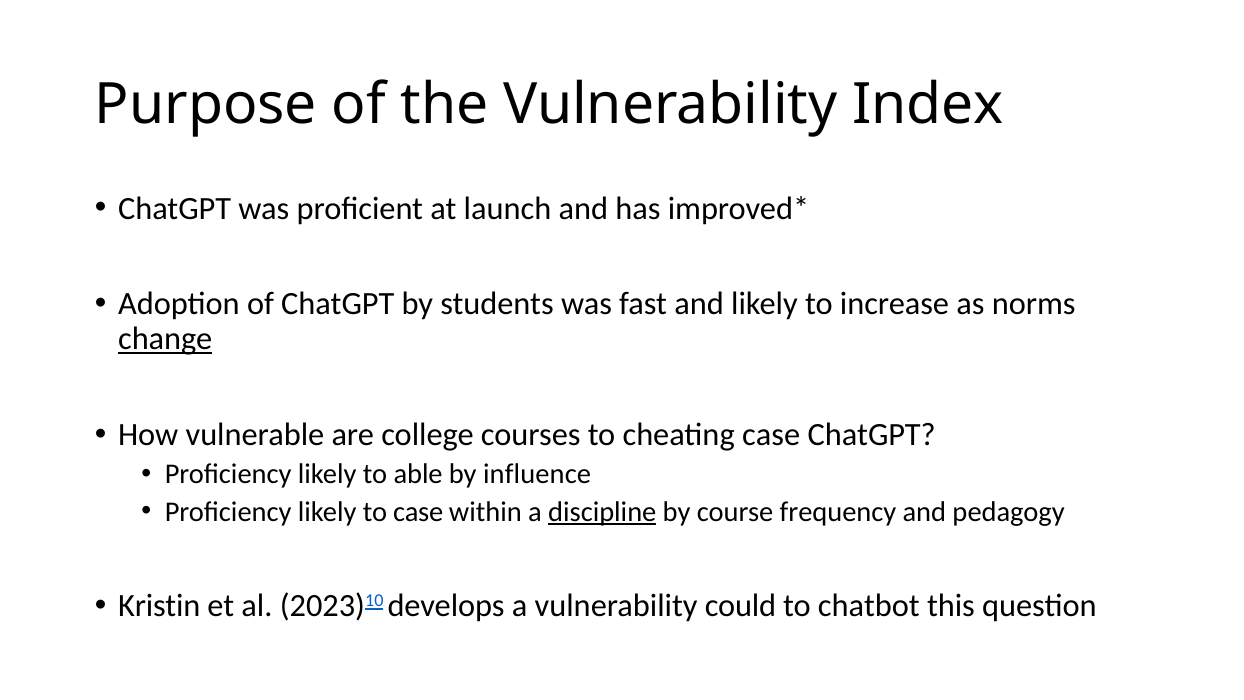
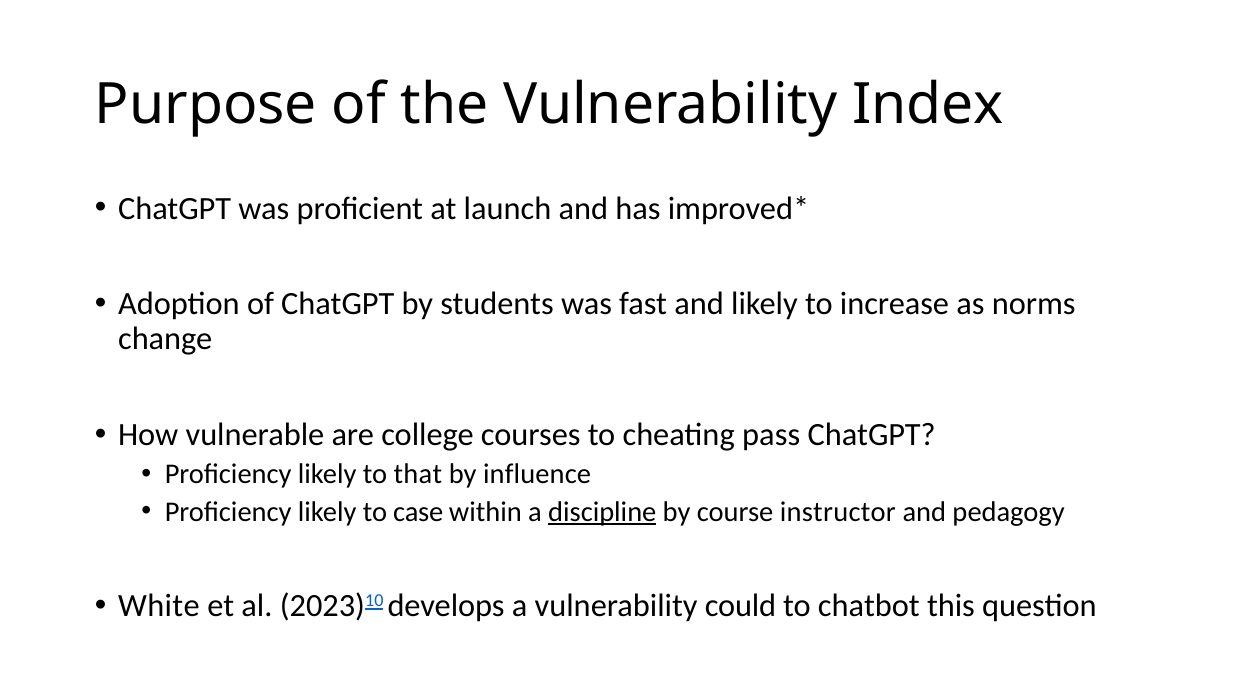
change underline: present -> none
cheating case: case -> pass
able: able -> that
frequency: frequency -> instructor
Kristin: Kristin -> White
